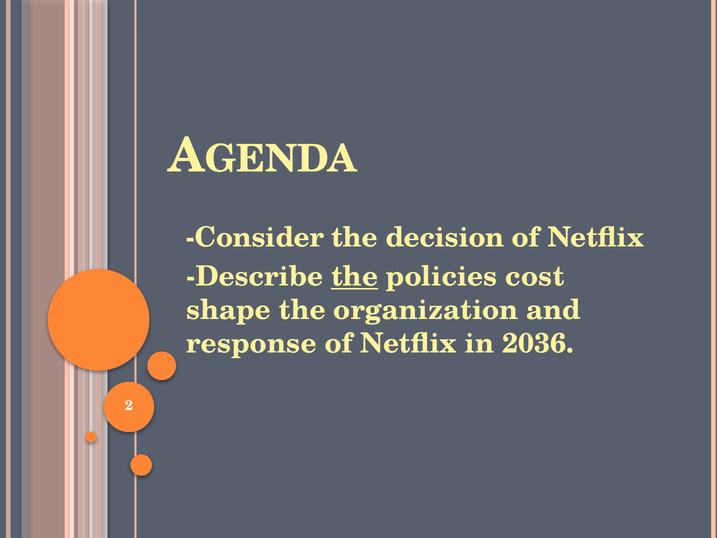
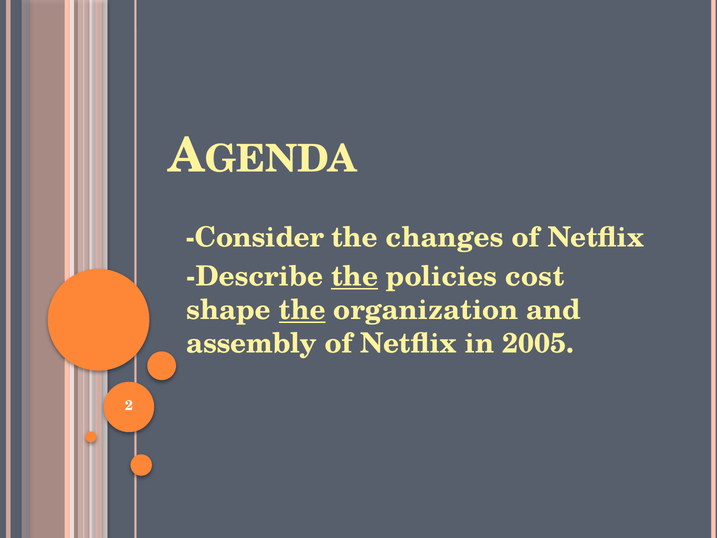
decision: decision -> changes
the at (302, 310) underline: none -> present
response: response -> assembly
2036: 2036 -> 2005
